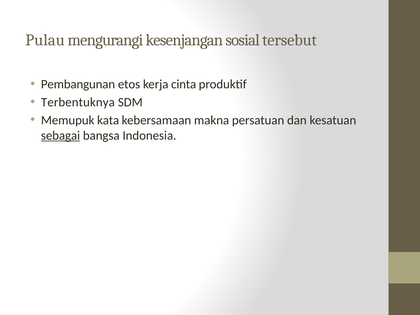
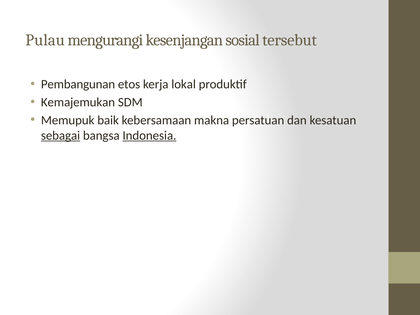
cinta: cinta -> lokal
Terbentuknya: Terbentuknya -> Kemajemukan
kata: kata -> baik
Indonesia underline: none -> present
